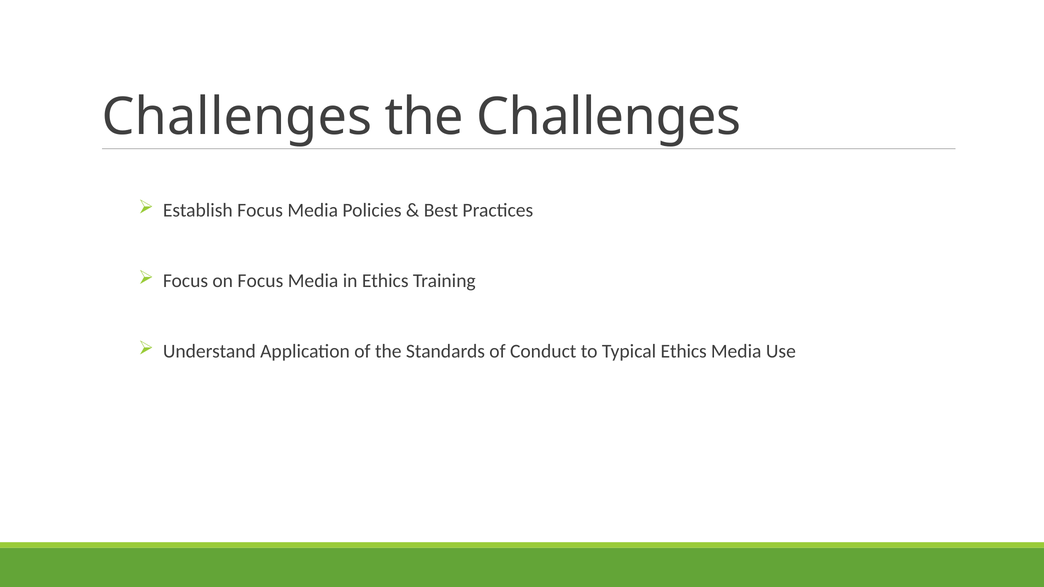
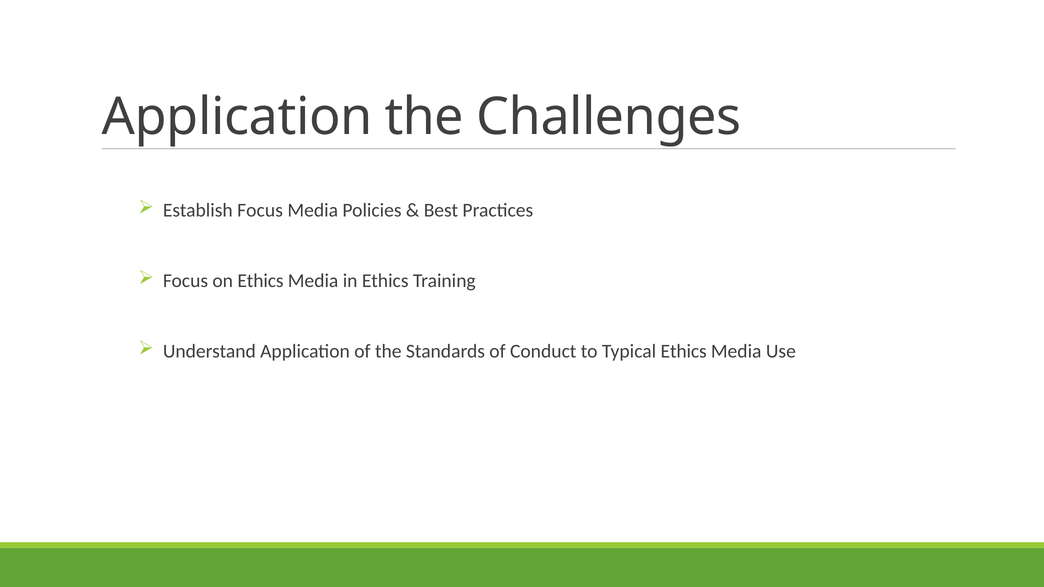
Challenges at (237, 117): Challenges -> Application
on Focus: Focus -> Ethics
